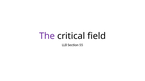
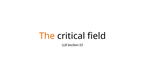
The colour: purple -> orange
